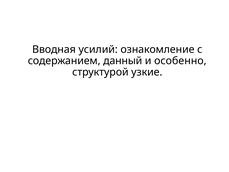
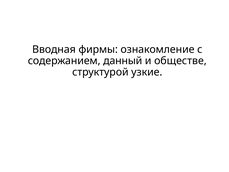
усилий: усилий -> фирмы
особенно: особенно -> обществе
